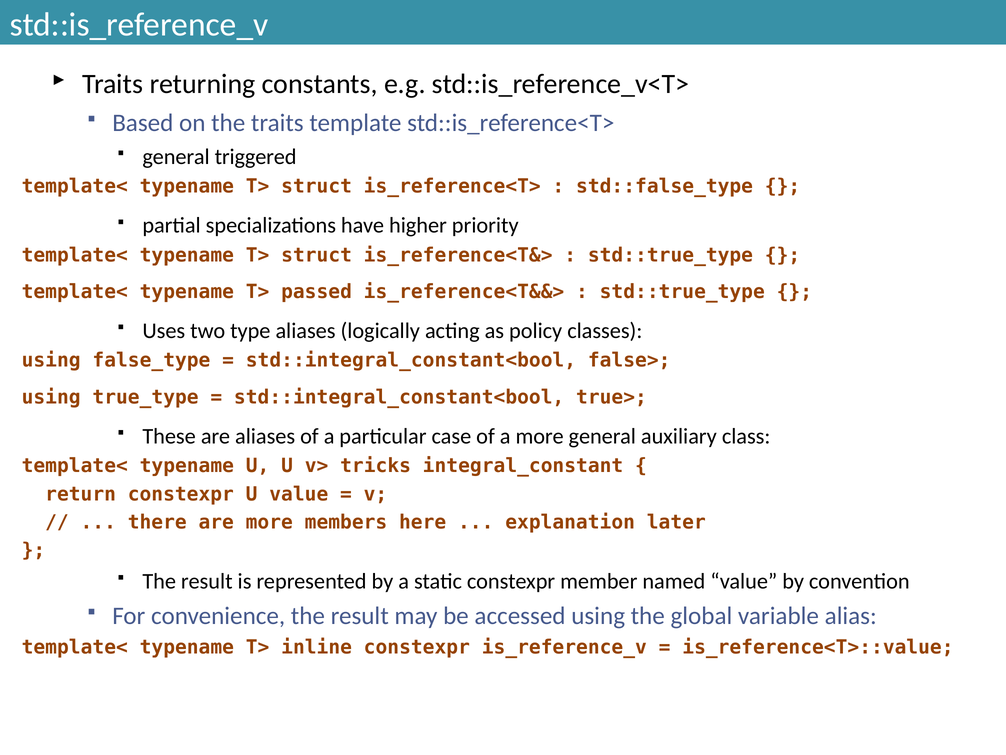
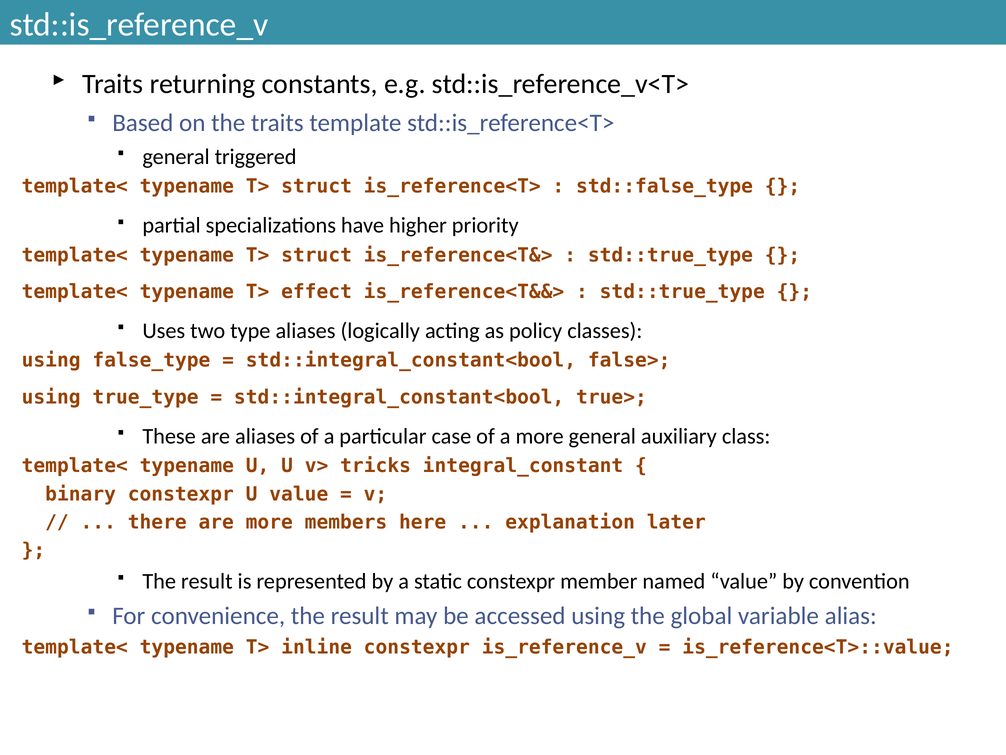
passed: passed -> effect
return: return -> binary
